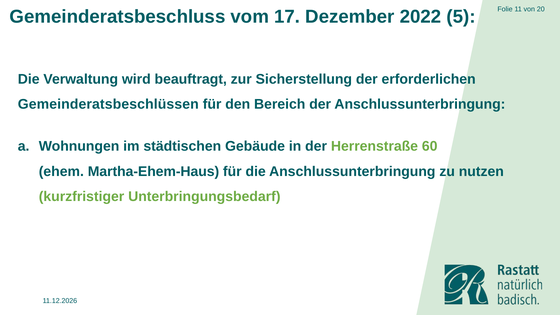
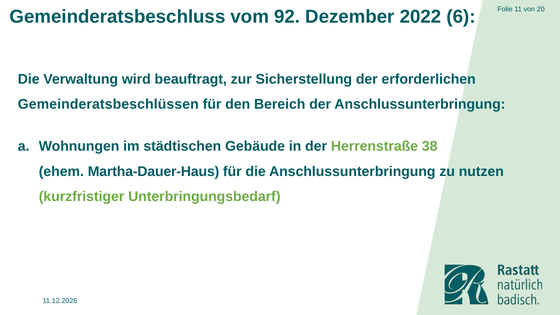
17: 17 -> 92
5: 5 -> 6
60: 60 -> 38
Martha-Ehem-Haus: Martha-Ehem-Haus -> Martha-Dauer-Haus
